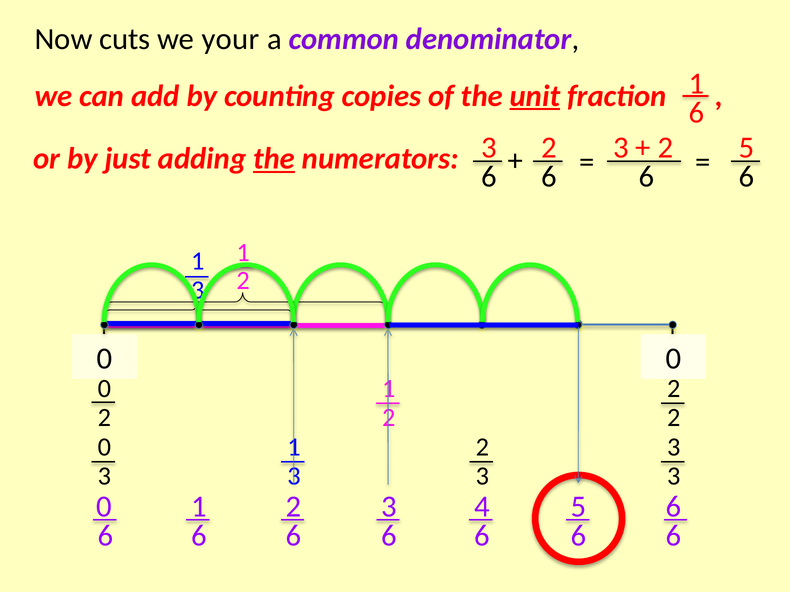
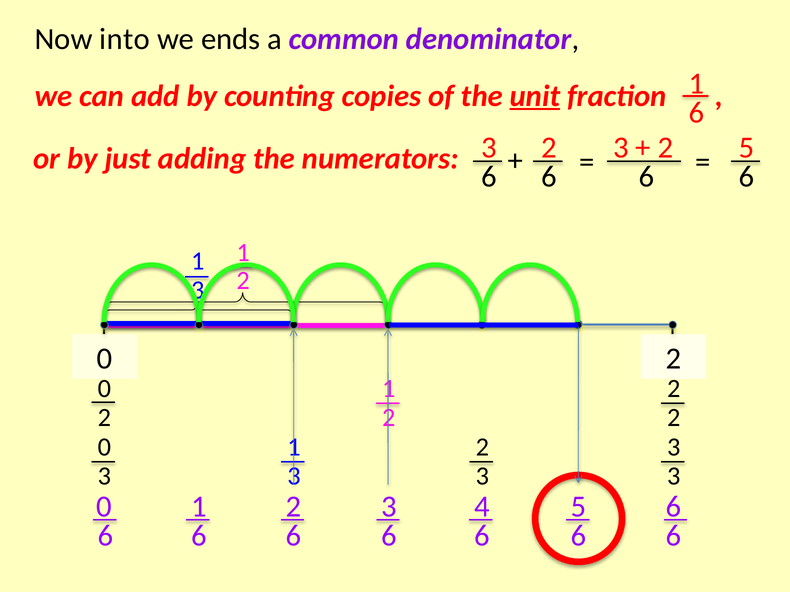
cuts: cuts -> into
your: your -> ends
the at (274, 159) underline: present -> none
0 at (673, 359): 0 -> 2
